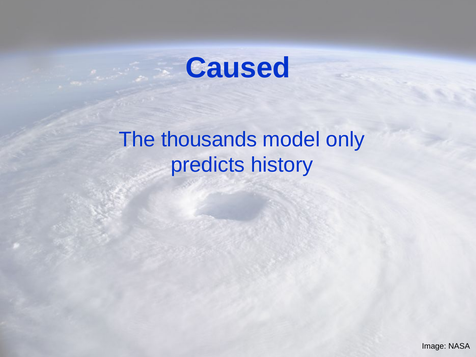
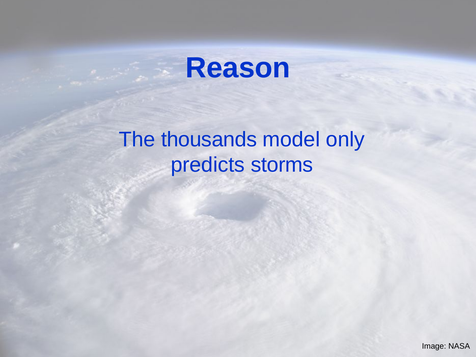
Caused: Caused -> Reason
history: history -> storms
